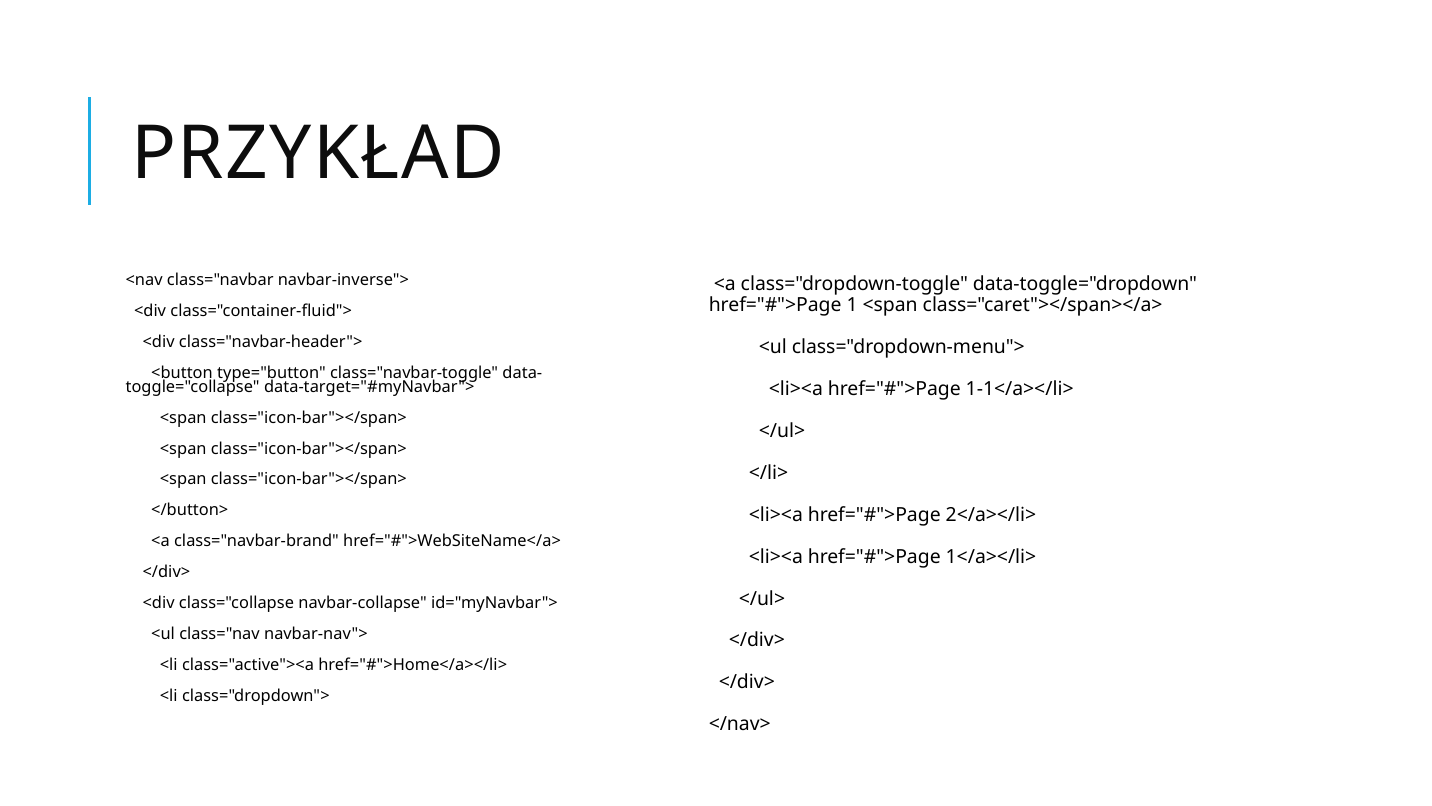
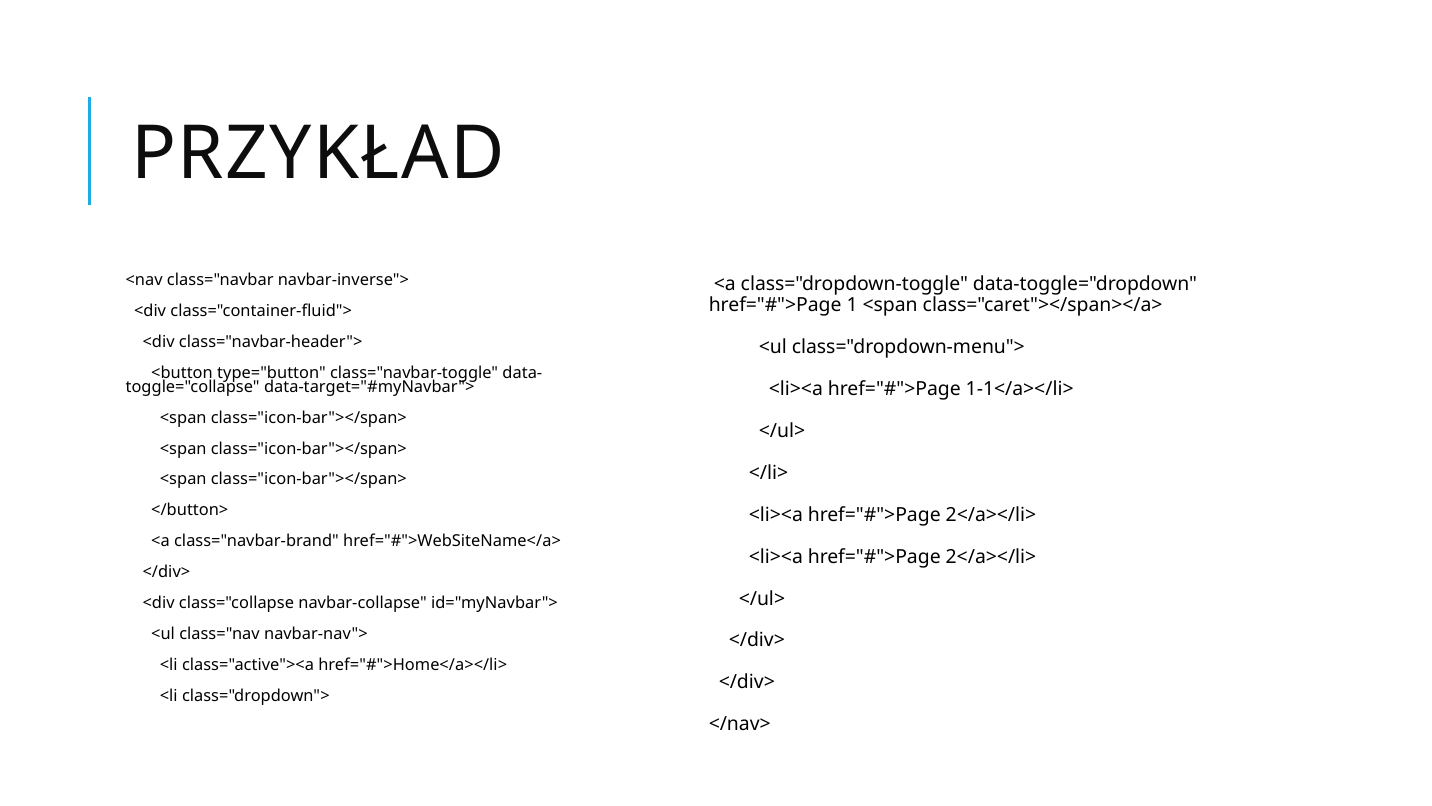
1</a></li> at (991, 556): 1</a></li> -> 2</a></li>
